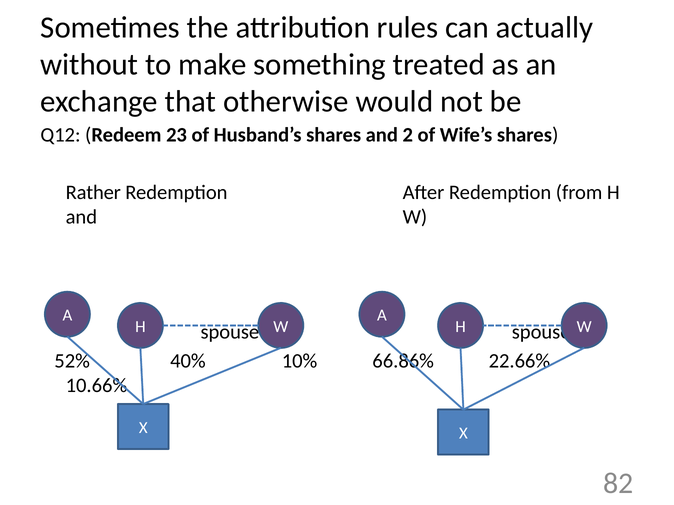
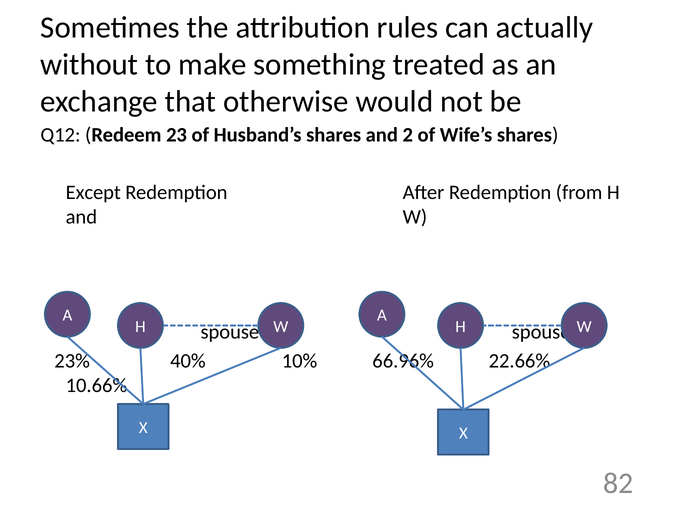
Rather: Rather -> Except
52%: 52% -> 23%
66.86%: 66.86% -> 66.96%
